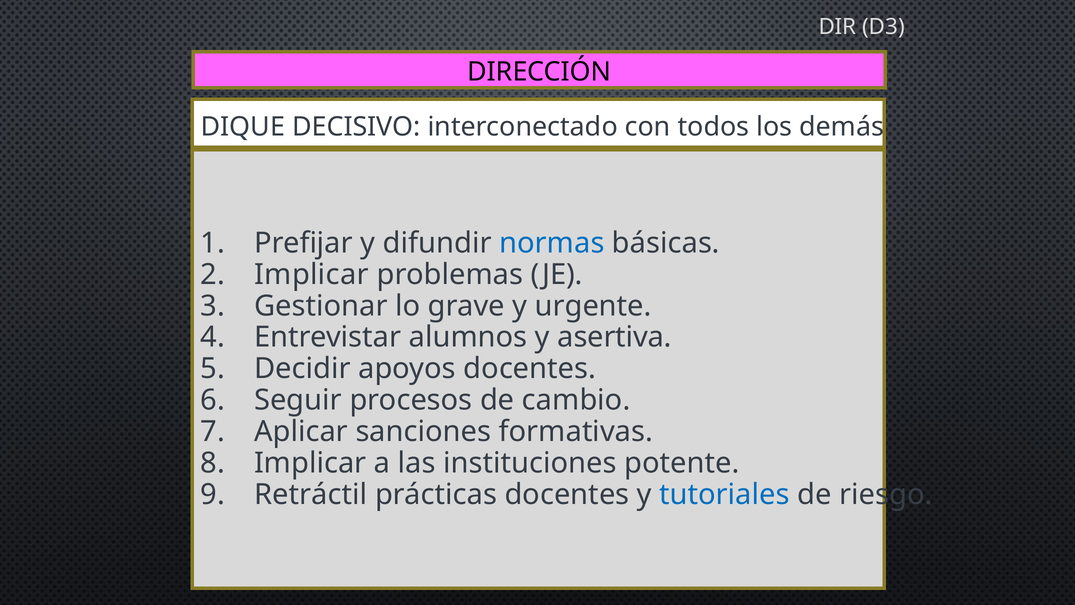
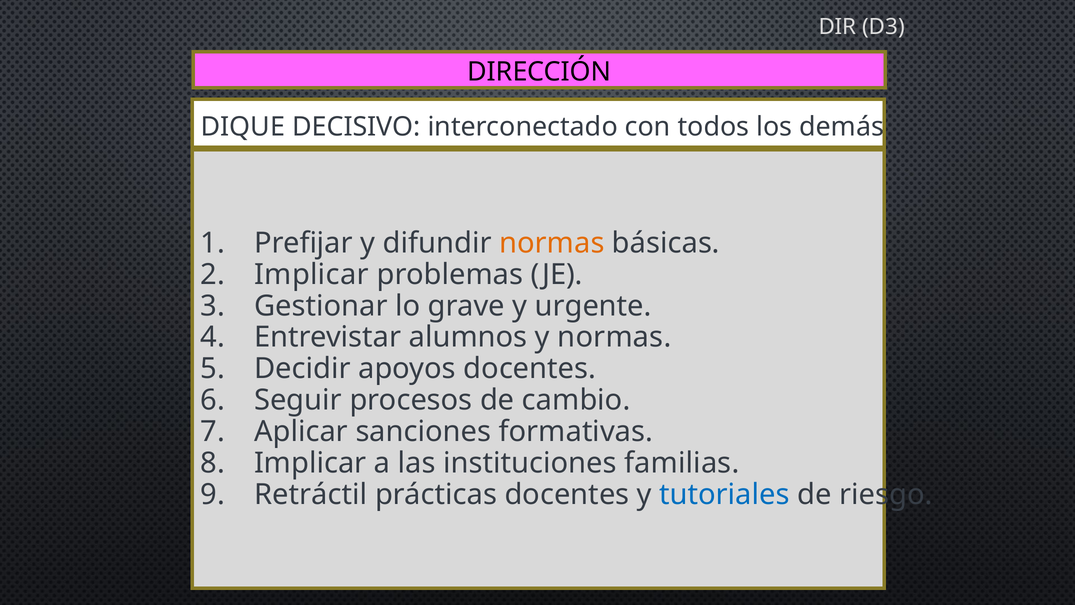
normas at (552, 243) colour: blue -> orange
y asertiva: asertiva -> normas
potente: potente -> familias
